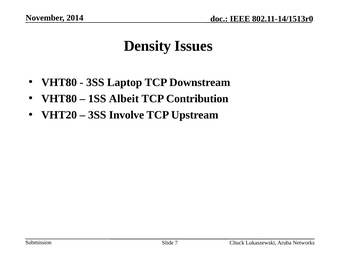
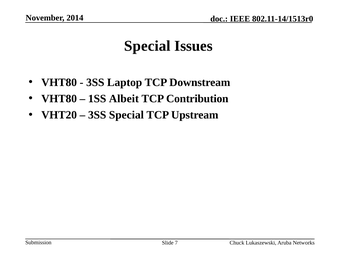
Density at (147, 46): Density -> Special
3SS Involve: Involve -> Special
